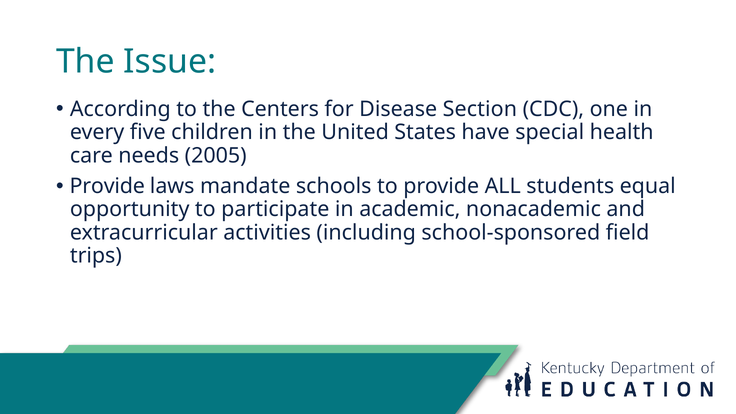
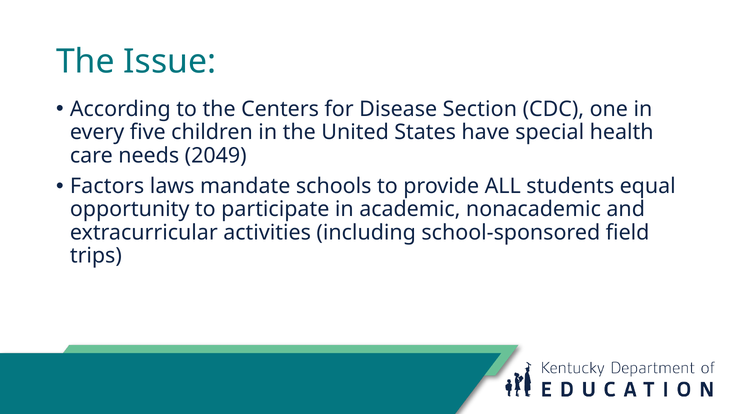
2005: 2005 -> 2049
Provide at (107, 186): Provide -> Factors
